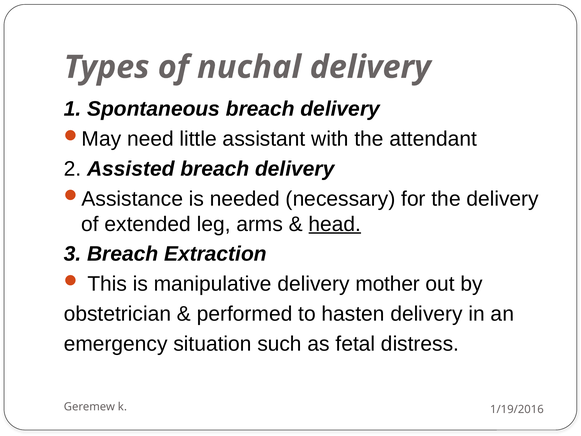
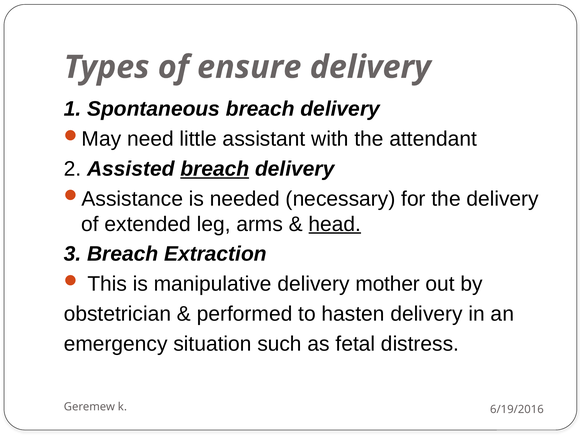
nuchal: nuchal -> ensure
breach at (215, 169) underline: none -> present
1/19/2016: 1/19/2016 -> 6/19/2016
